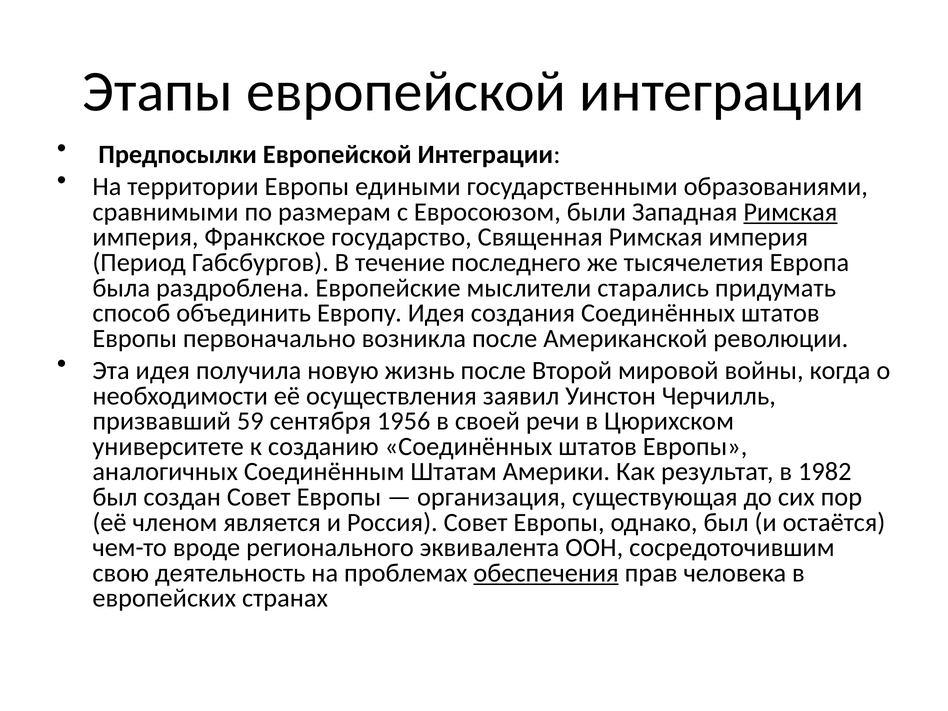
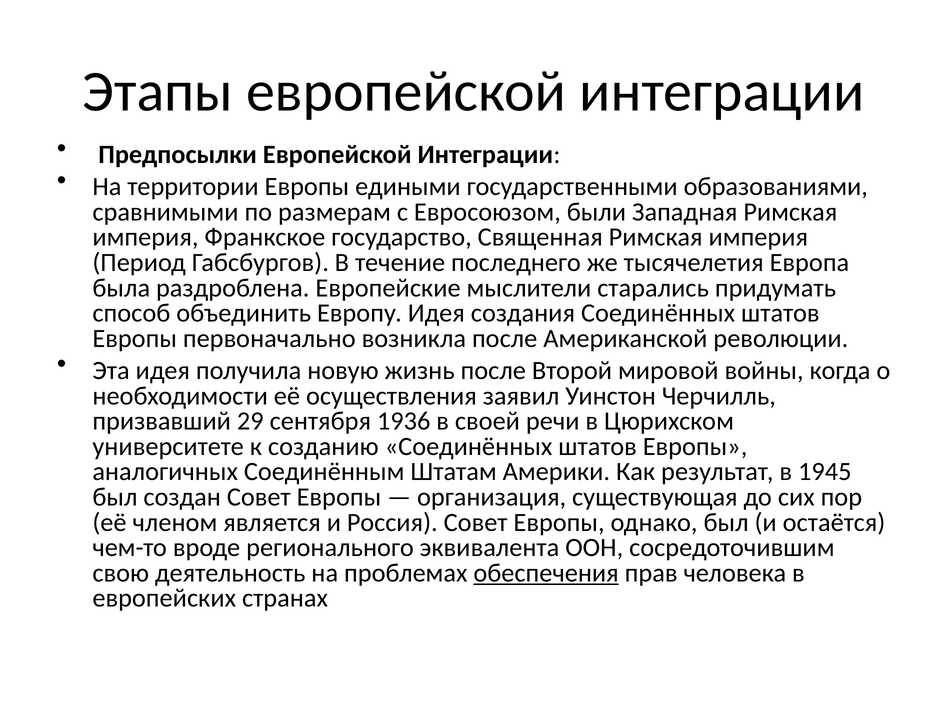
Римская at (790, 212) underline: present -> none
59: 59 -> 29
1956: 1956 -> 1936
1982: 1982 -> 1945
